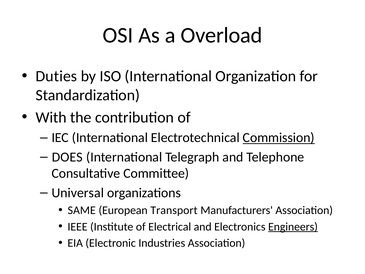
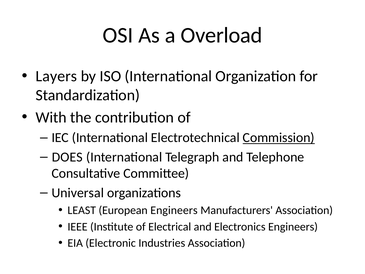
Duties: Duties -> Layers
SAME: SAME -> LEAST
European Transport: Transport -> Engineers
Engineers at (293, 226) underline: present -> none
